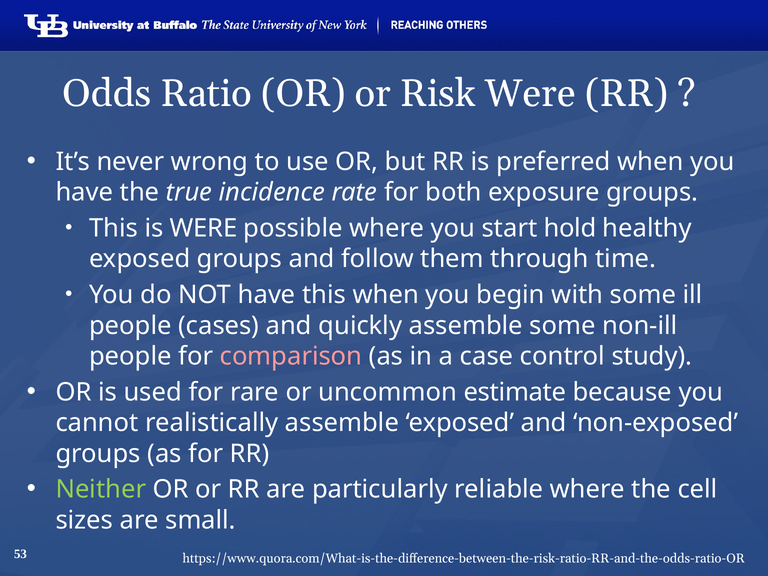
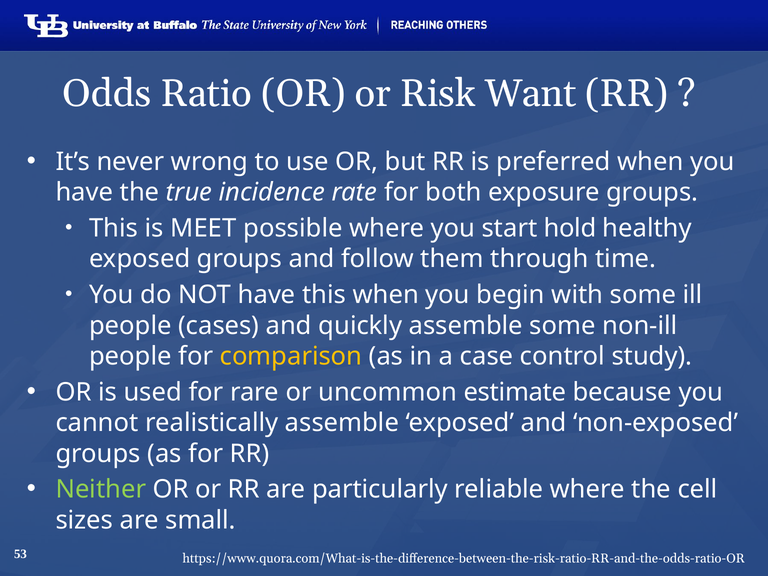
Risk Were: Were -> Want
is WERE: WERE -> MEET
comparison colour: pink -> yellow
